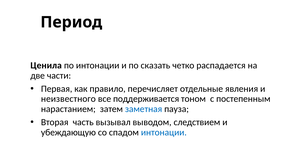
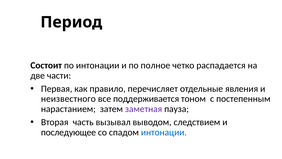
Ценила: Ценила -> Состоит
сказать: сказать -> полное
заметная colour: blue -> purple
убеждающую: убеждающую -> последующее
